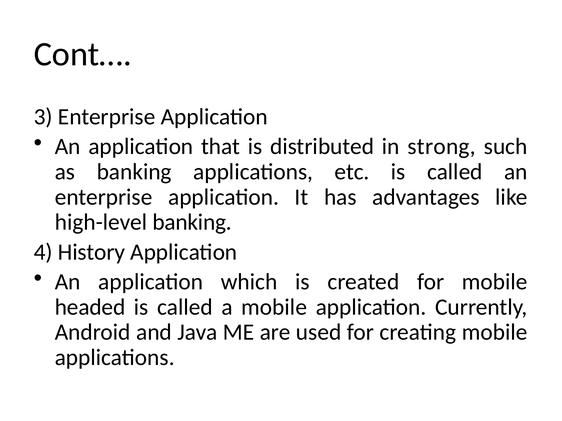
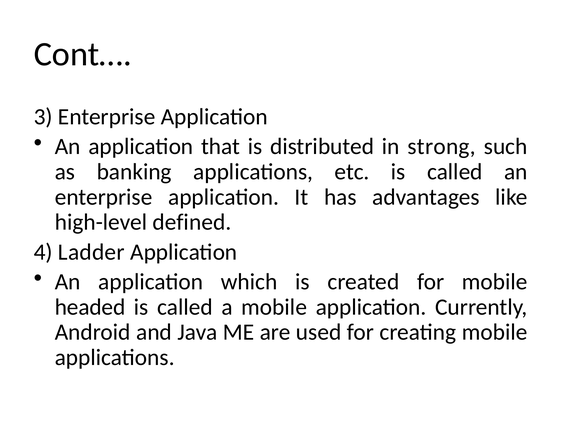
high-level banking: banking -> defined
History: History -> Ladder
